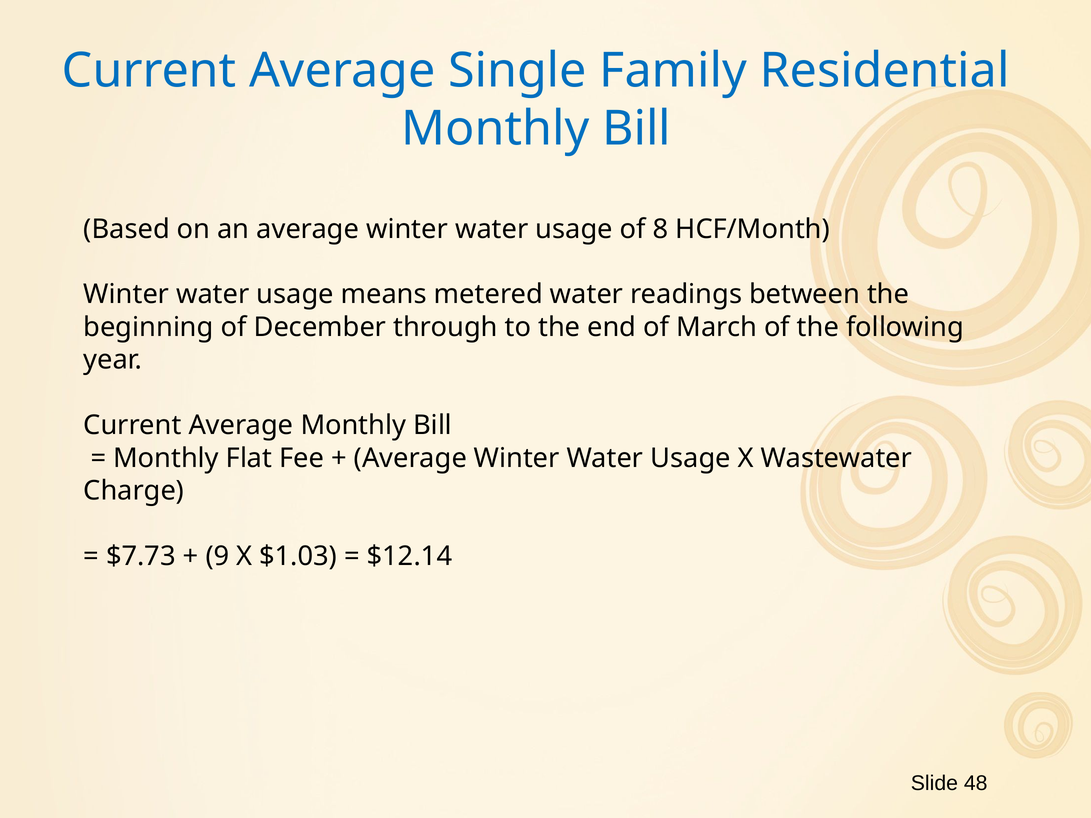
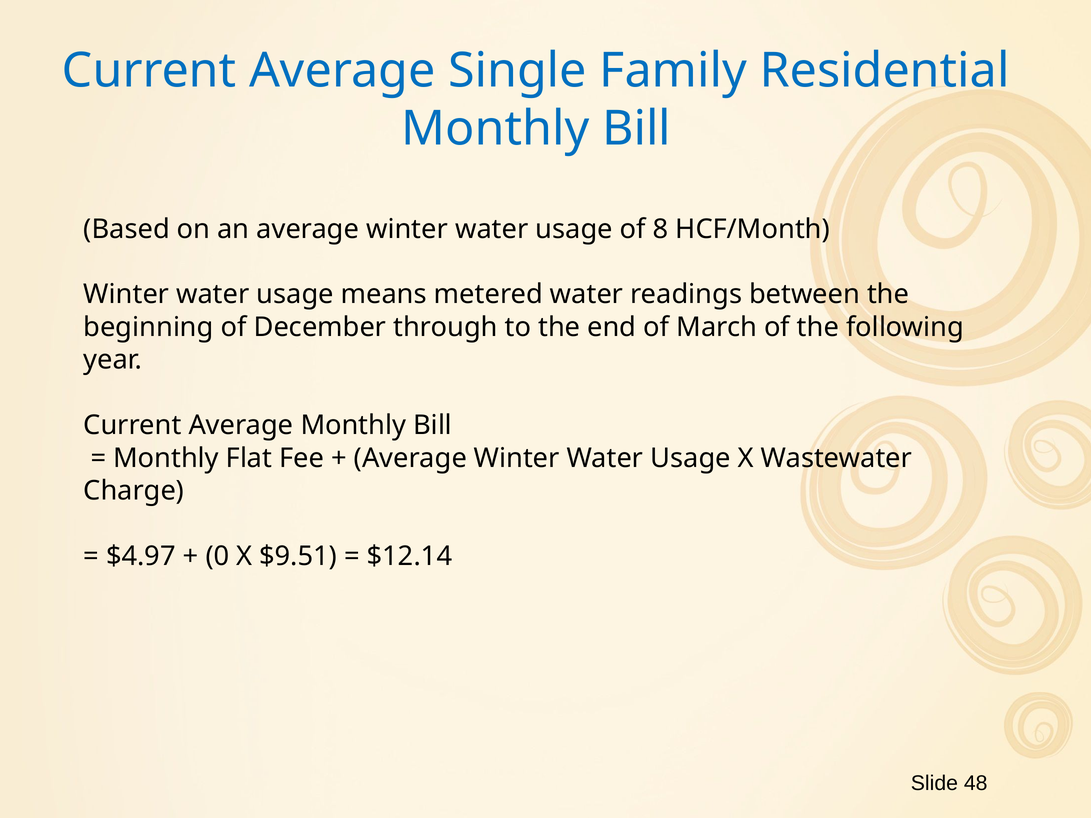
$7.73: $7.73 -> $4.97
9: 9 -> 0
$1.03: $1.03 -> $9.51
